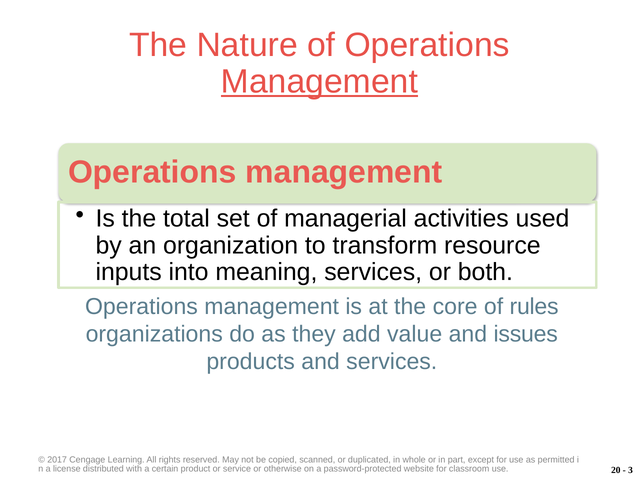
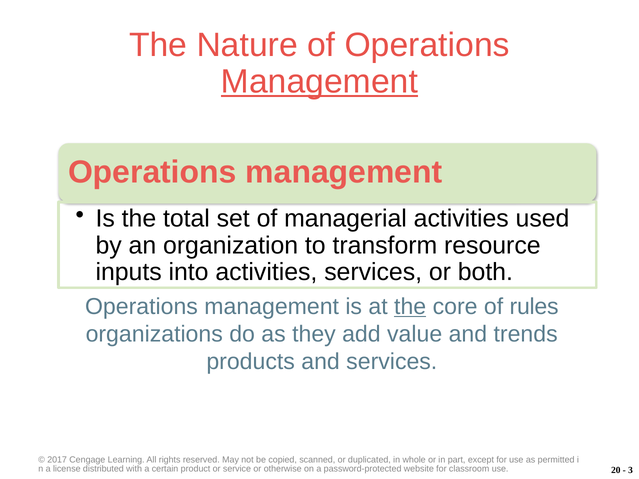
meaning at (266, 272): meaning -> activities
the at (410, 307) underline: none -> present
issues: issues -> trends
